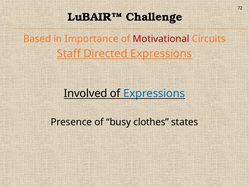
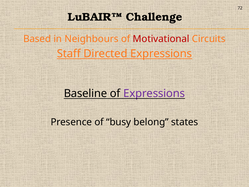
Importance: Importance -> Neighbours
Involved: Involved -> Baseline
Expressions at (154, 93) colour: blue -> purple
clothes: clothes -> belong
